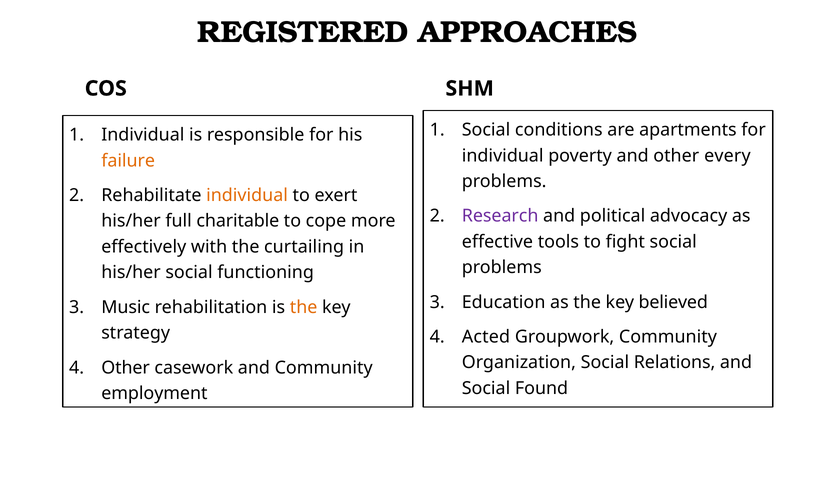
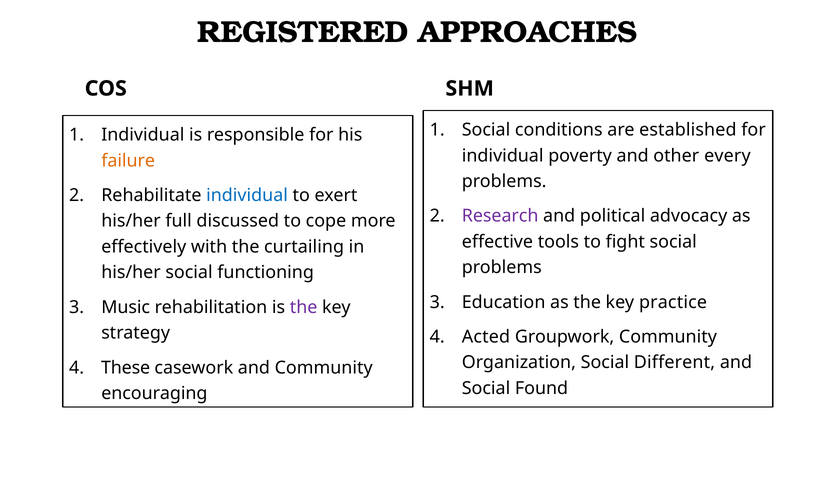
apartments: apartments -> established
individual at (247, 196) colour: orange -> blue
charitable: charitable -> discussed
believed: believed -> practice
the at (304, 308) colour: orange -> purple
Relations: Relations -> Different
Other at (126, 368): Other -> These
employment: employment -> encouraging
